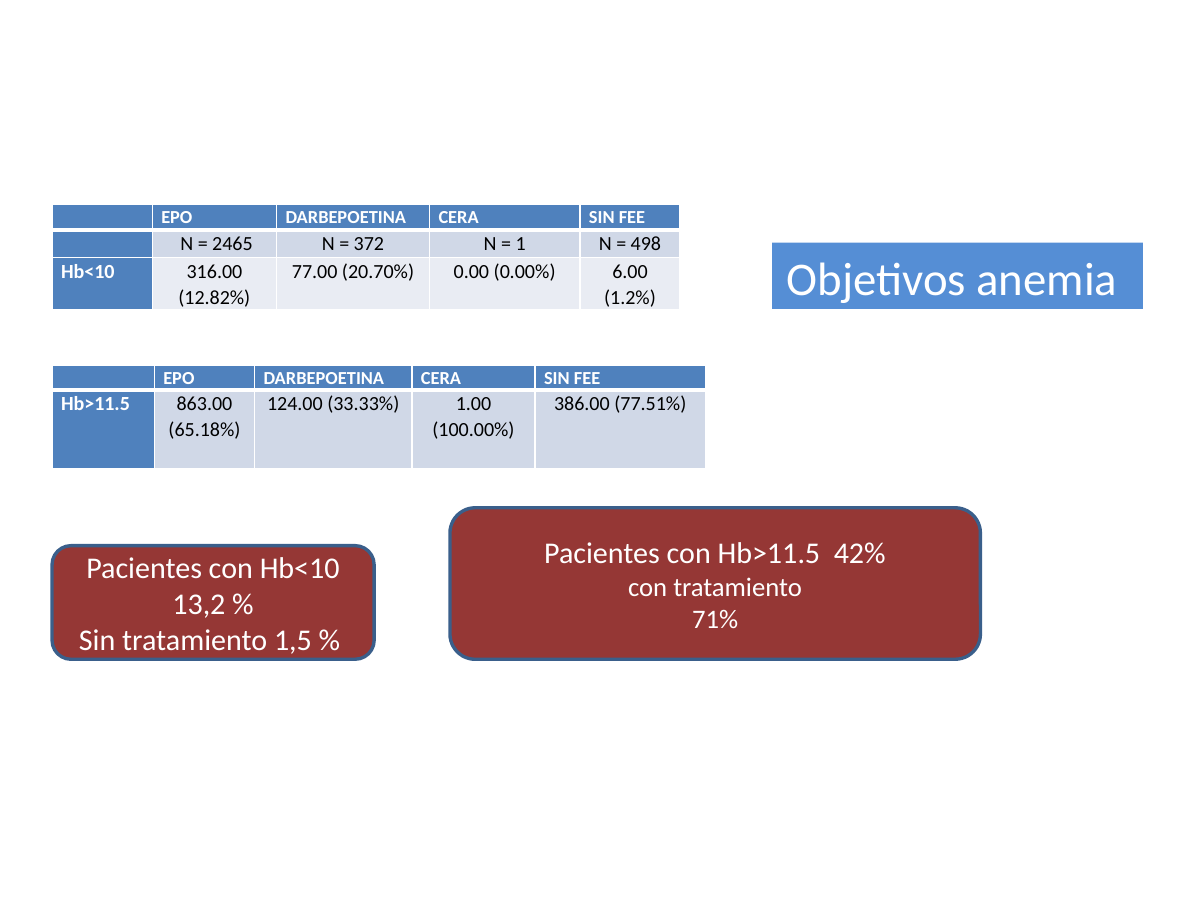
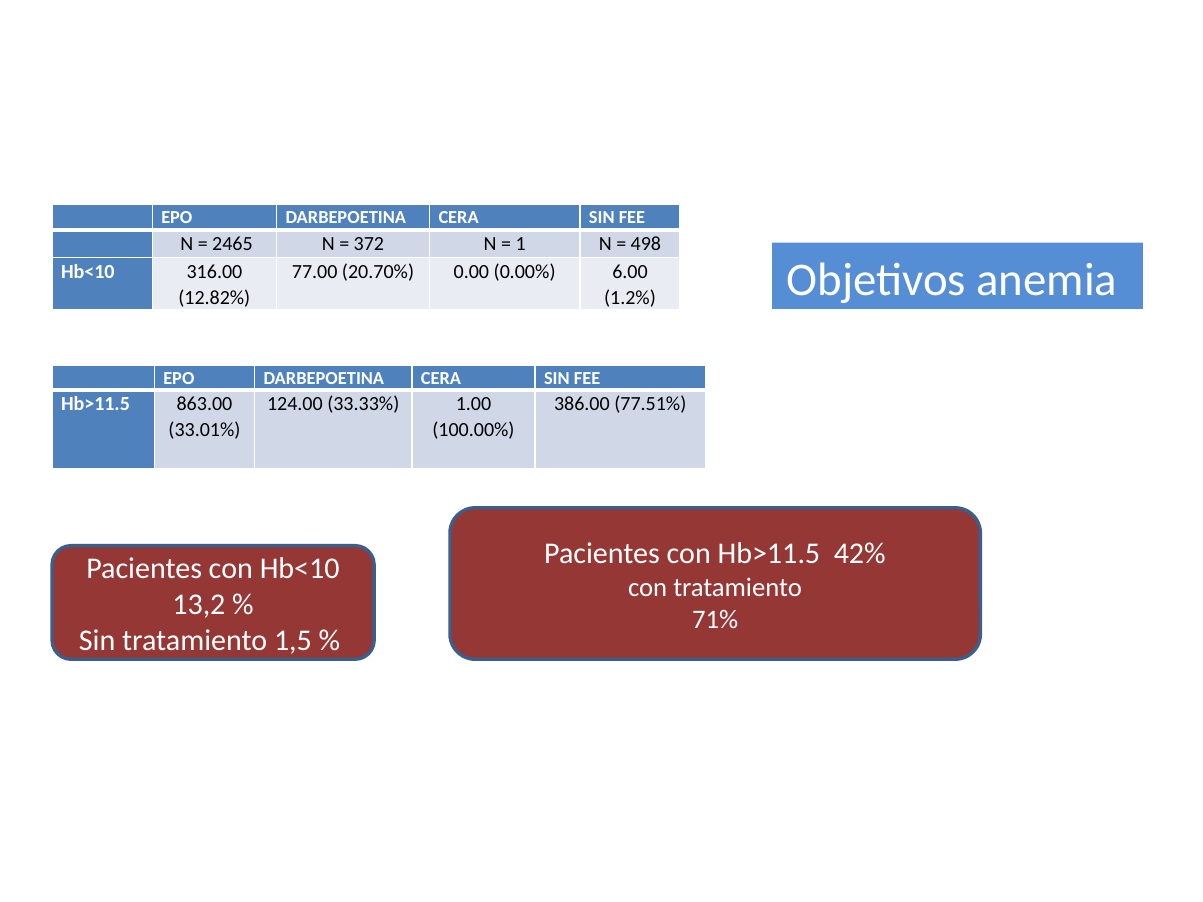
65.18%: 65.18% -> 33.01%
